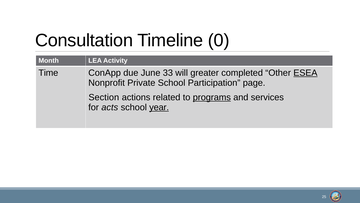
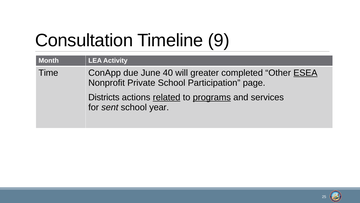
0: 0 -> 9
33: 33 -> 40
Section: Section -> Districts
related underline: none -> present
acts: acts -> sent
year underline: present -> none
